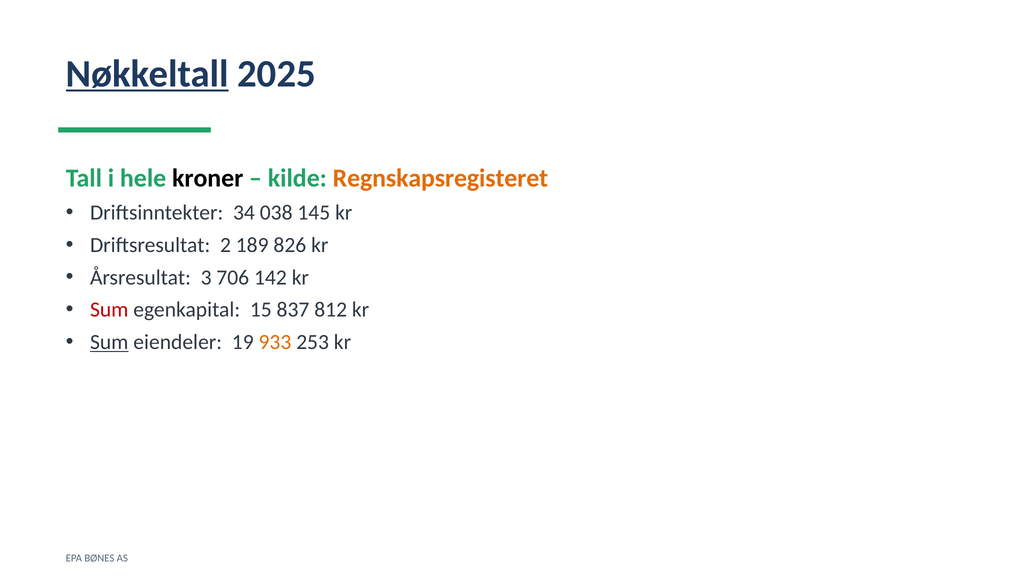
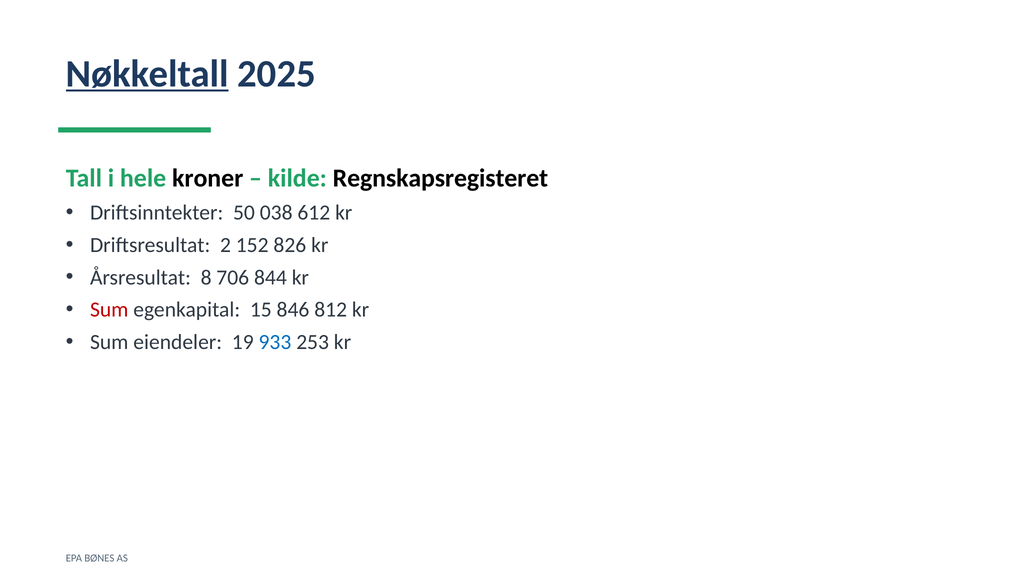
Regnskapsregisteret colour: orange -> black
34: 34 -> 50
145: 145 -> 612
189: 189 -> 152
3: 3 -> 8
142: 142 -> 844
837: 837 -> 846
Sum at (109, 342) underline: present -> none
933 colour: orange -> blue
